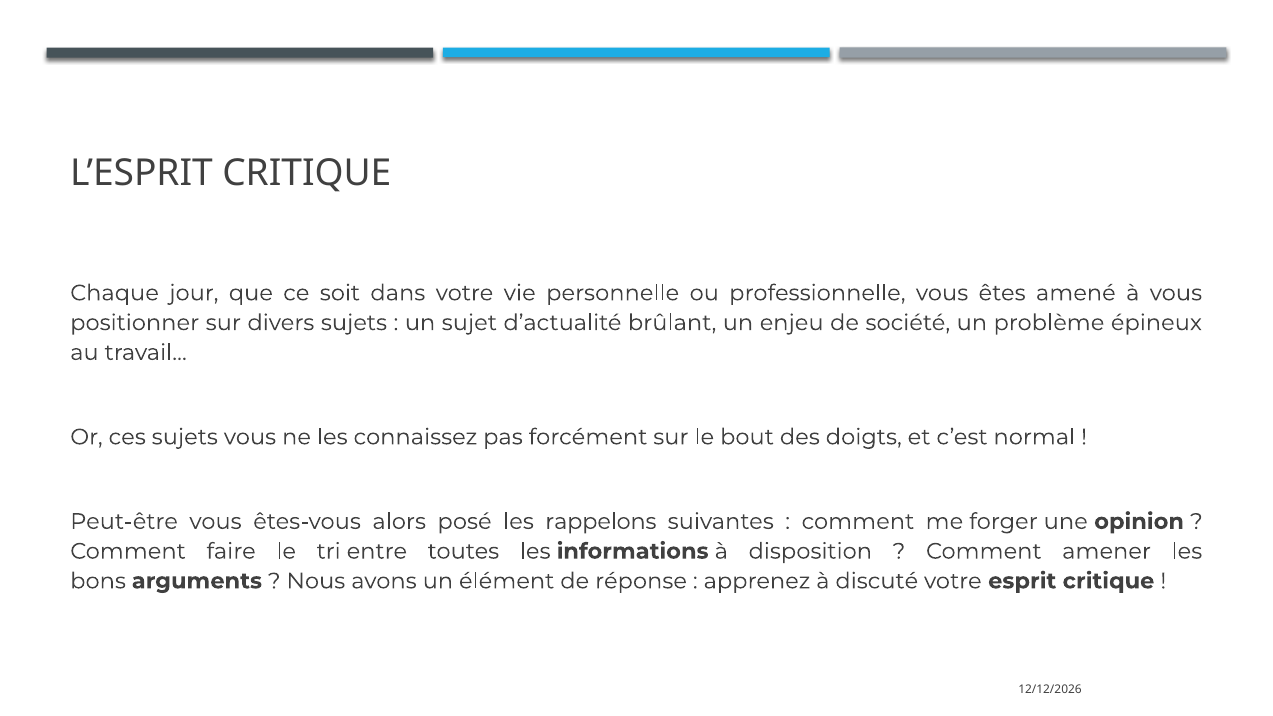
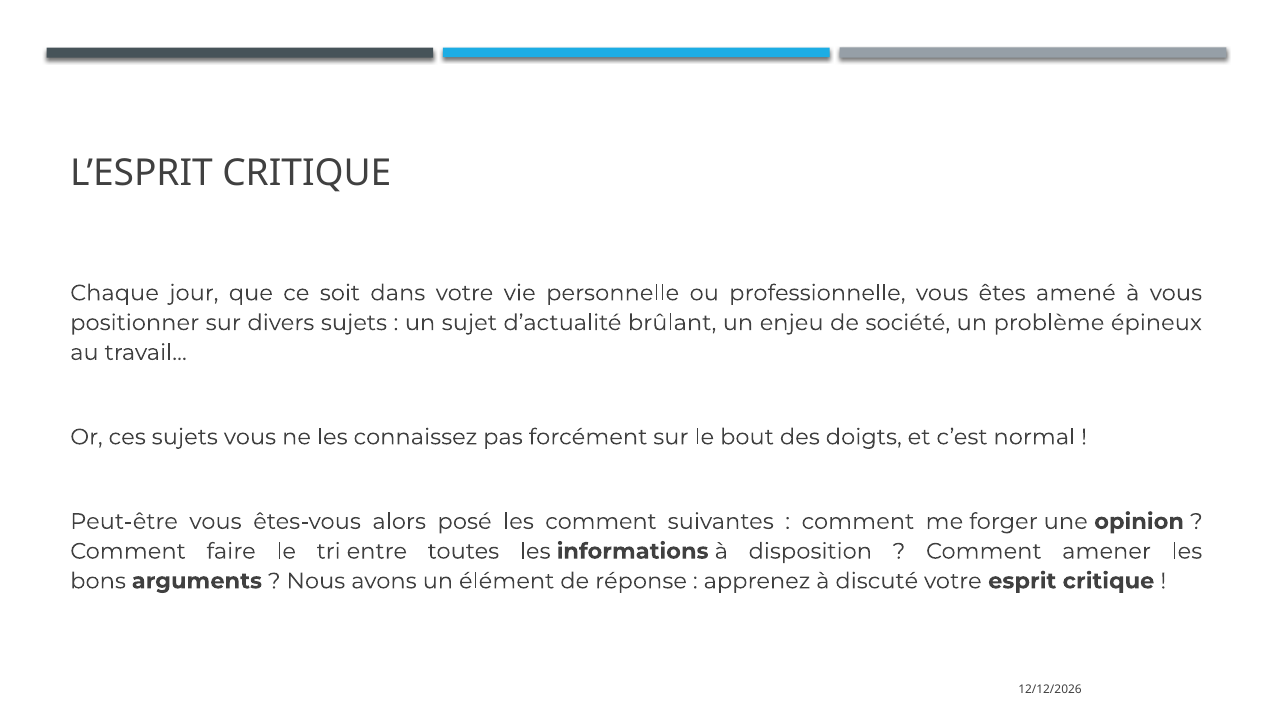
les rappelons: rappelons -> comment
